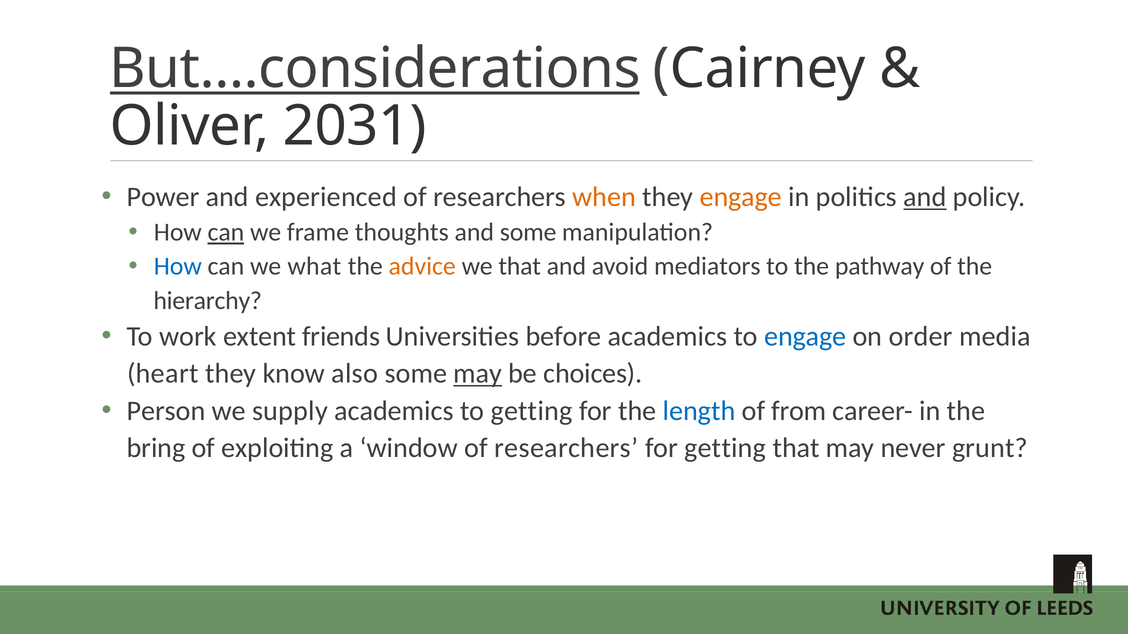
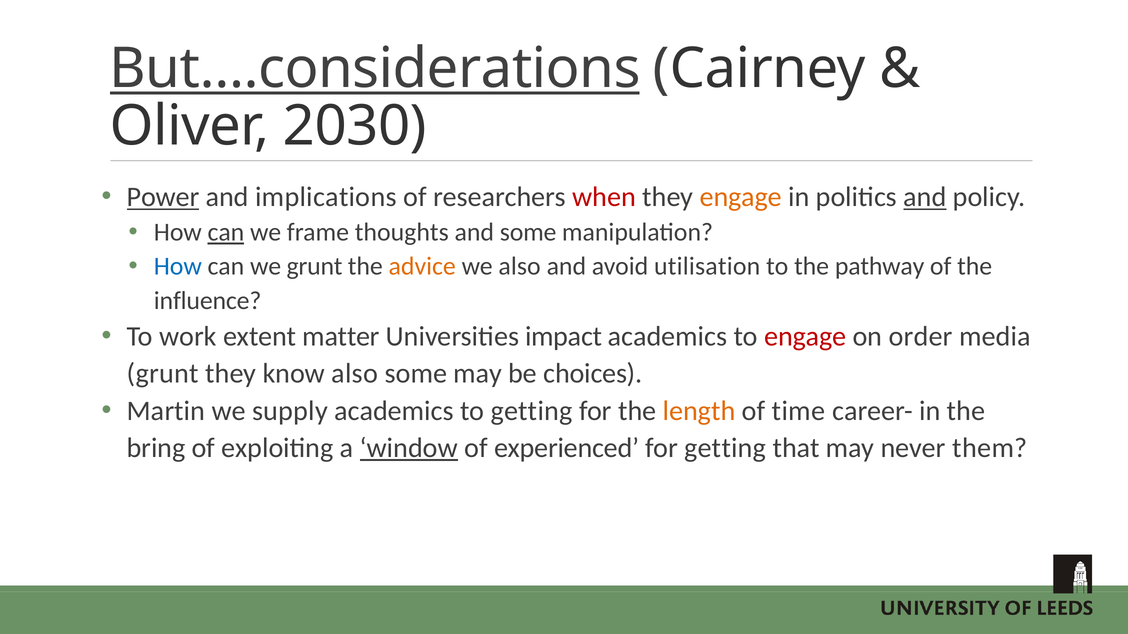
2031: 2031 -> 2030
Power underline: none -> present
experienced: experienced -> implications
when colour: orange -> red
we what: what -> grunt
we that: that -> also
mediators: mediators -> utilisation
hierarchy: hierarchy -> influence
friends: friends -> matter
before: before -> impact
engage at (805, 337) colour: blue -> red
heart at (163, 374): heart -> grunt
may at (478, 374) underline: present -> none
Person: Person -> Martin
length colour: blue -> orange
from: from -> time
window underline: none -> present
researchers at (566, 448): researchers -> experienced
grunt: grunt -> them
